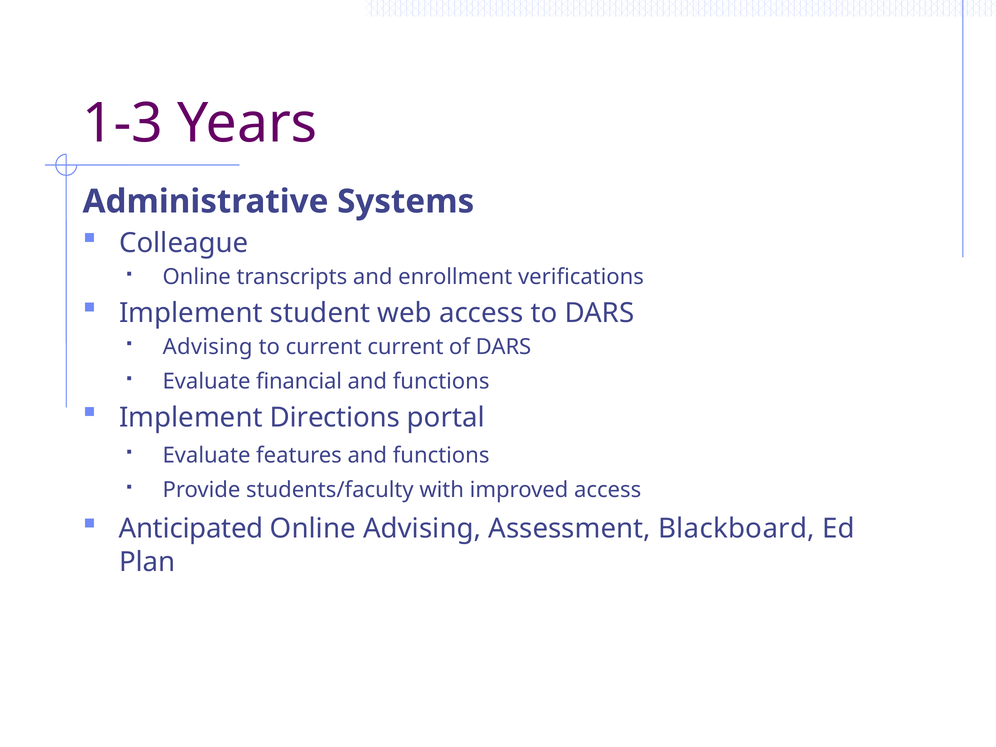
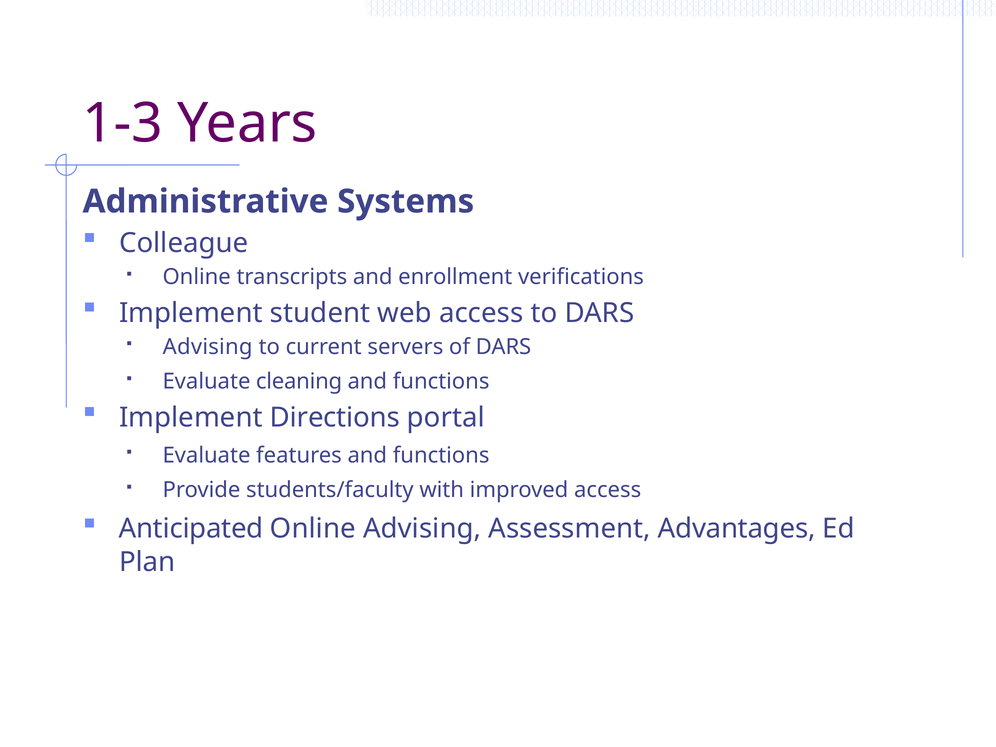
current current: current -> servers
financial: financial -> cleaning
Blackboard: Blackboard -> Advantages
